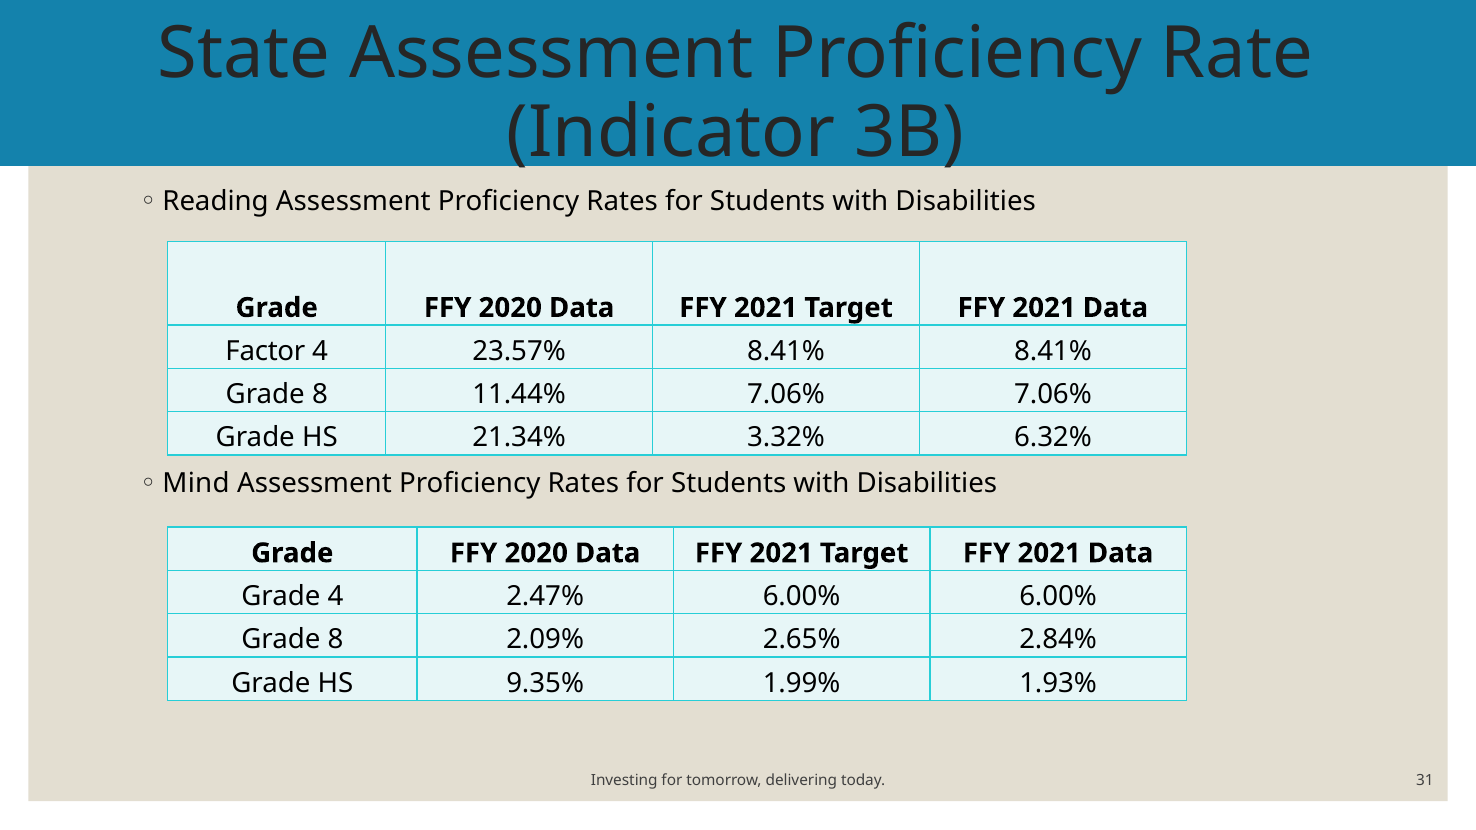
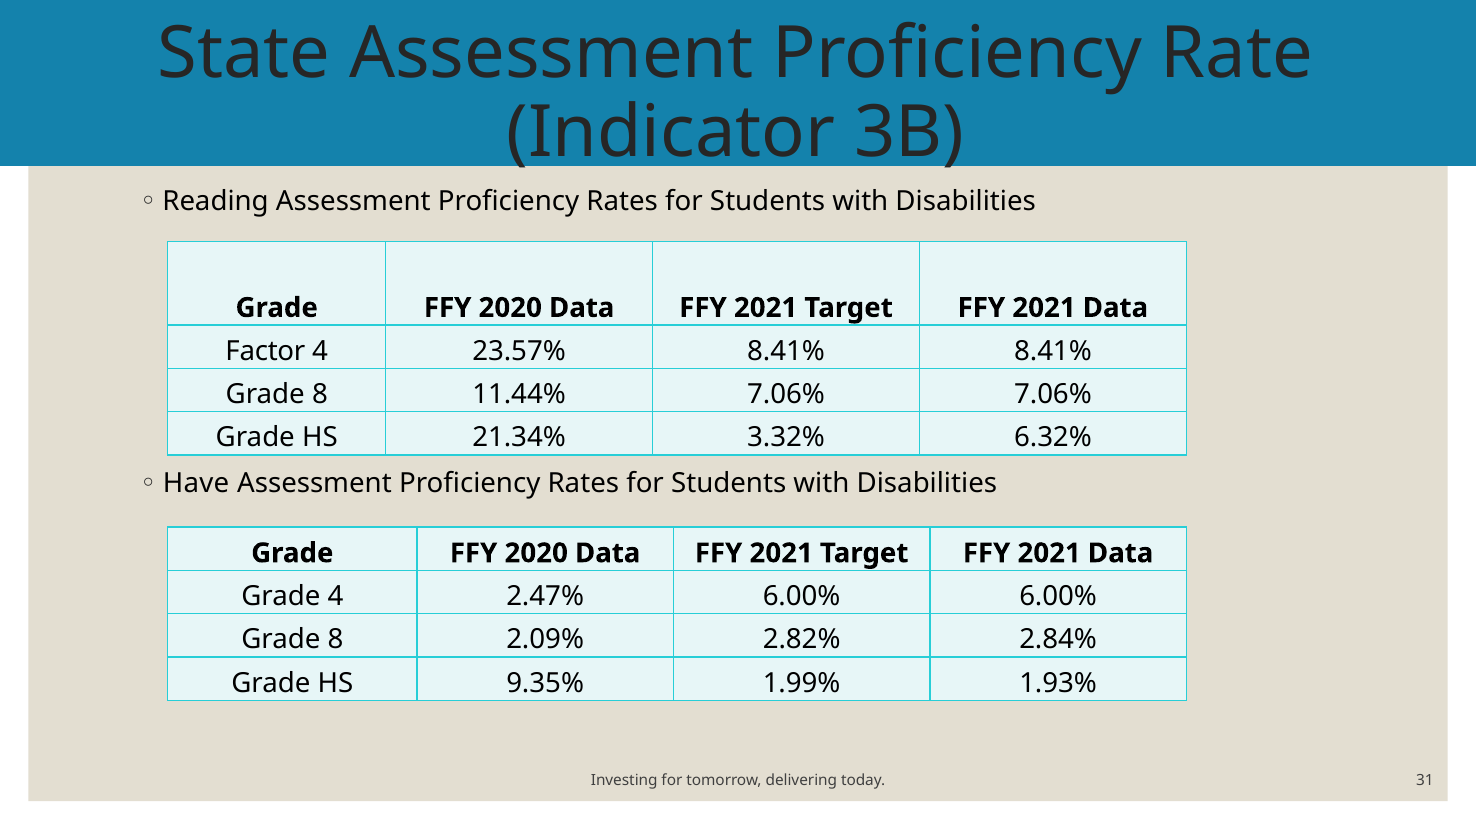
Mind: Mind -> Have
2.65%: 2.65% -> 2.82%
